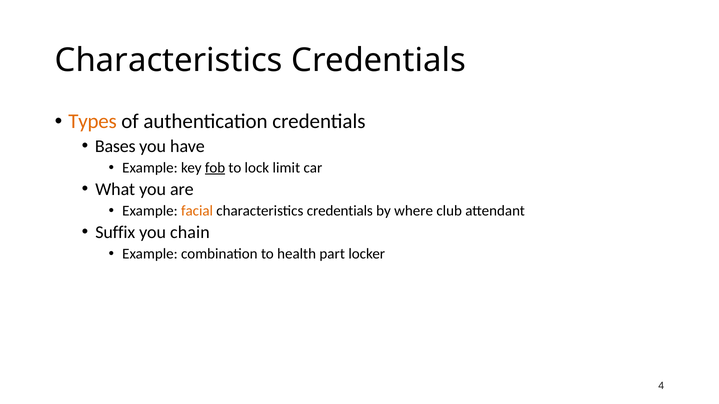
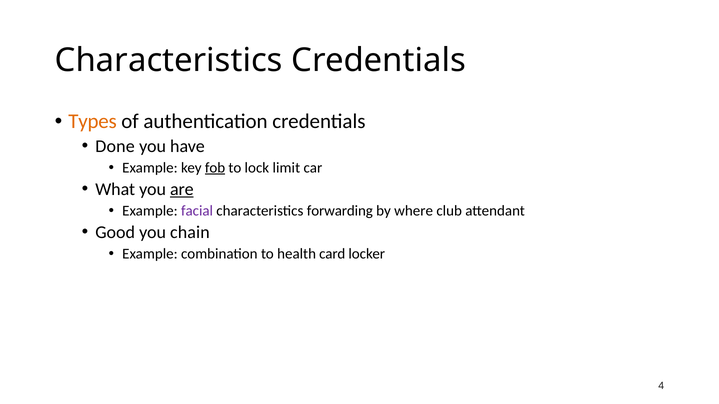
Bases: Bases -> Done
are underline: none -> present
facial colour: orange -> purple
credentials at (340, 211): credentials -> forwarding
Suffix: Suffix -> Good
part: part -> card
